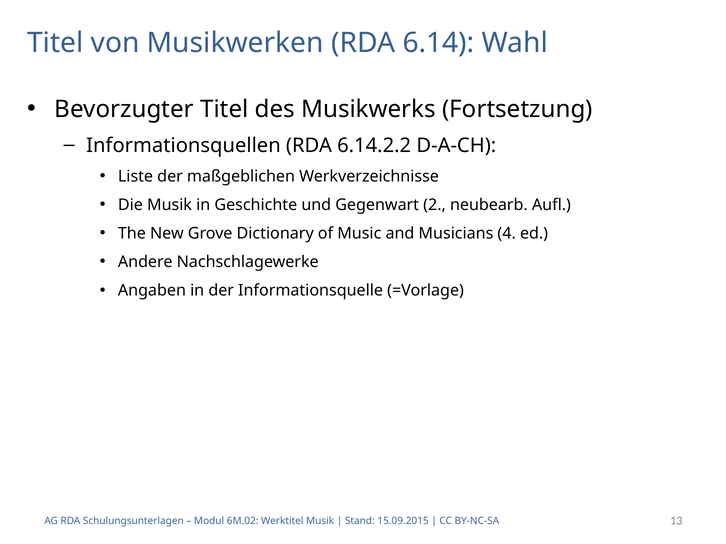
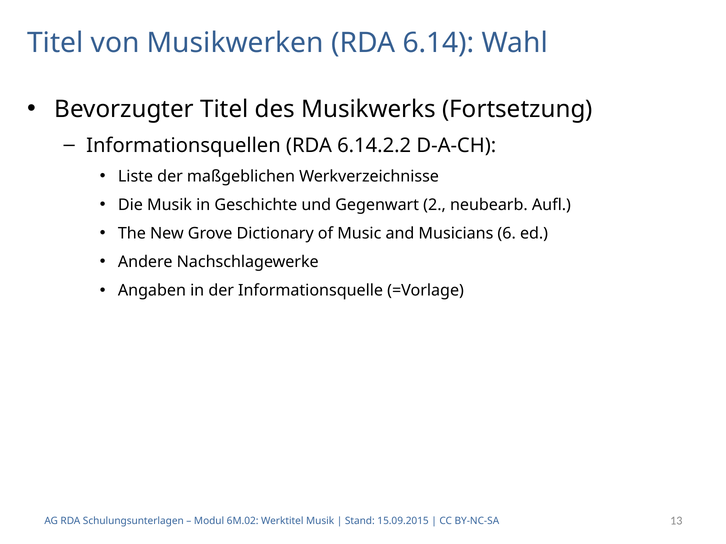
4: 4 -> 6
